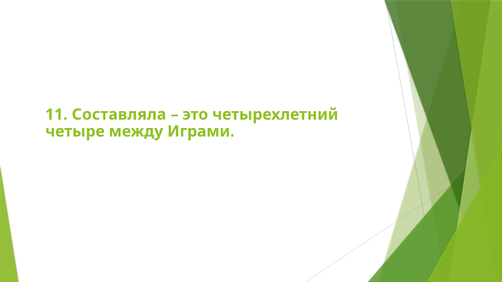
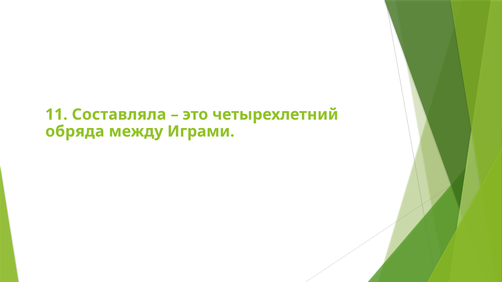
четыре: четыре -> обряда
